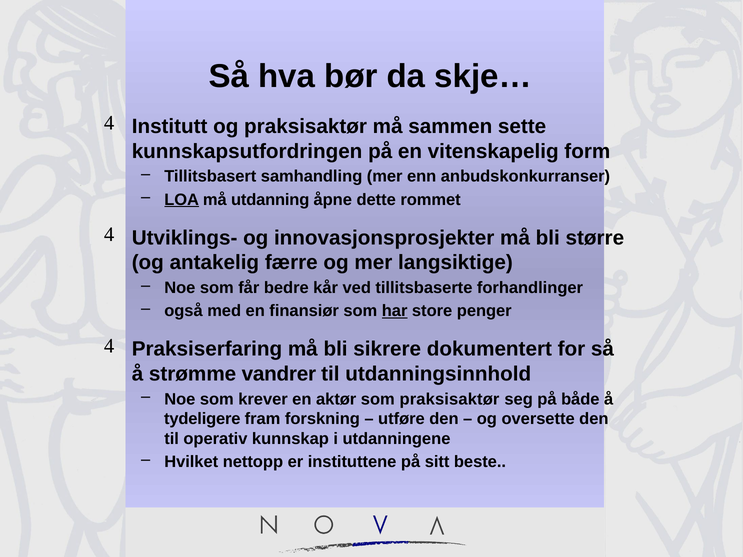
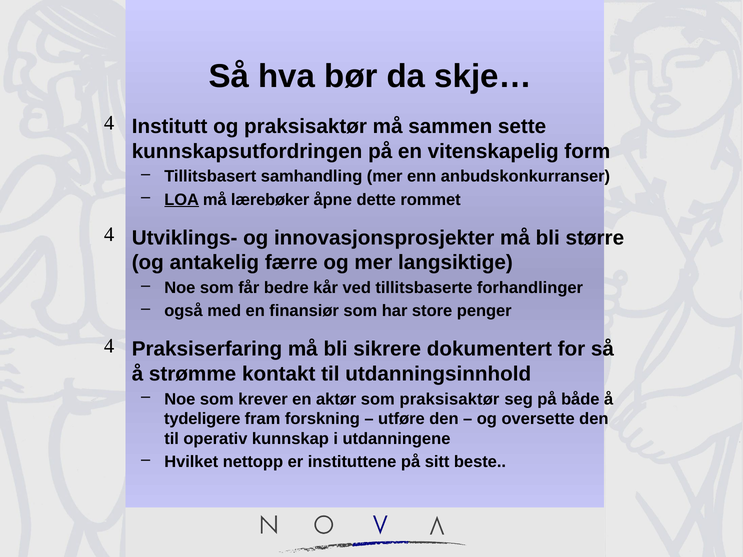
utdanning: utdanning -> lærebøker
har underline: present -> none
vandrer: vandrer -> kontakt
